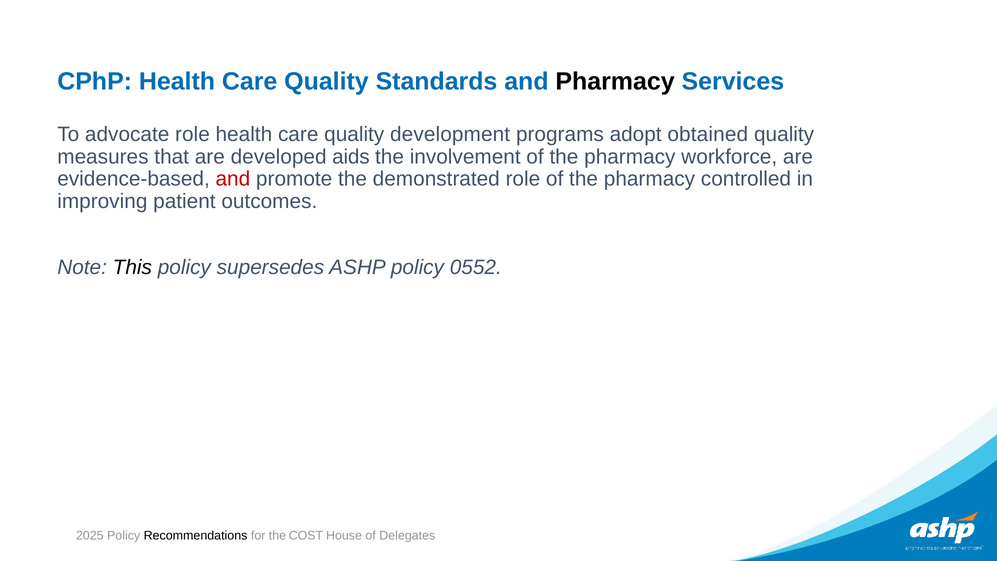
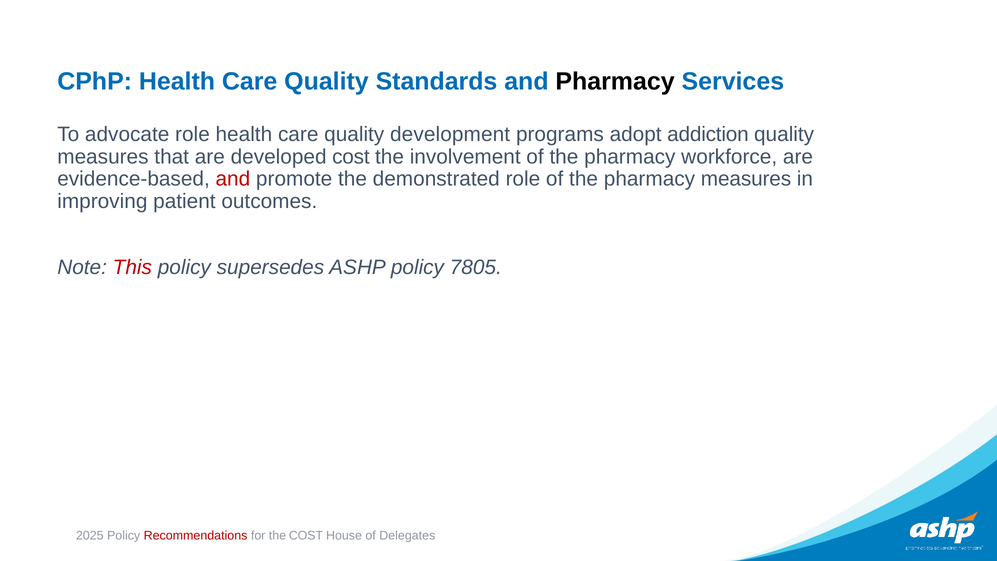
obtained: obtained -> addiction
developed aids: aids -> cost
pharmacy controlled: controlled -> measures
This colour: black -> red
0552: 0552 -> 7805
Recommendations colour: black -> red
